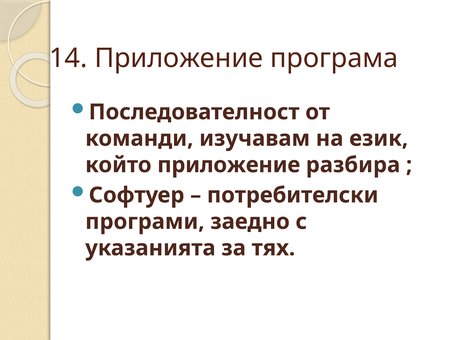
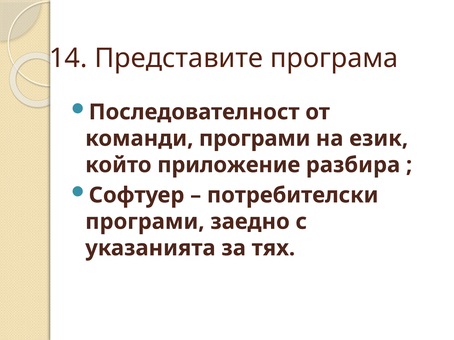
14 Приложение: Приложение -> Представите
команди изучавам: изучавам -> програми
